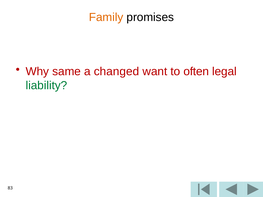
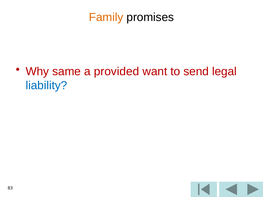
changed: changed -> provided
often: often -> send
liability colour: green -> blue
